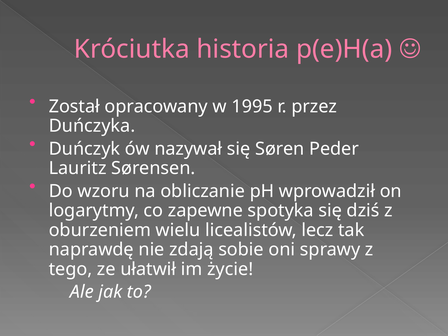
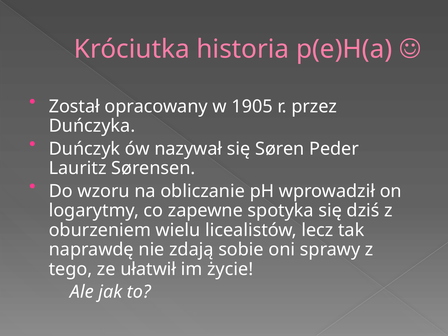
1995: 1995 -> 1905
